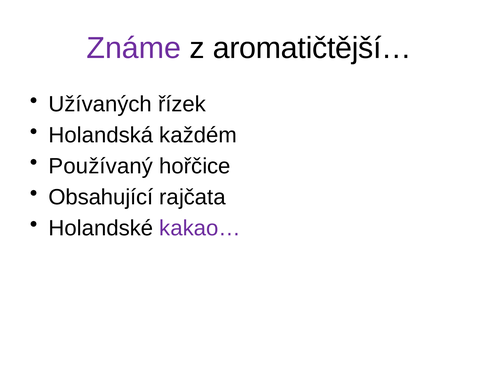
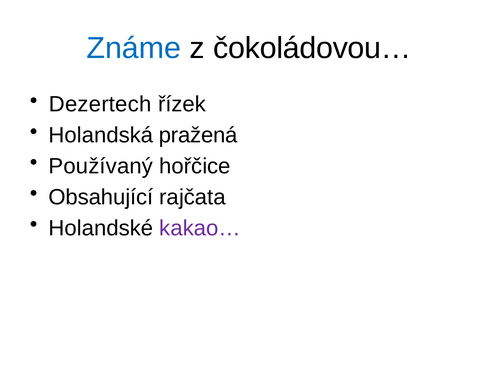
Známe colour: purple -> blue
aromatičtější…: aromatičtější… -> čokoládovou…
Užívaných: Užívaných -> Dezertech
každém: každém -> pražená
